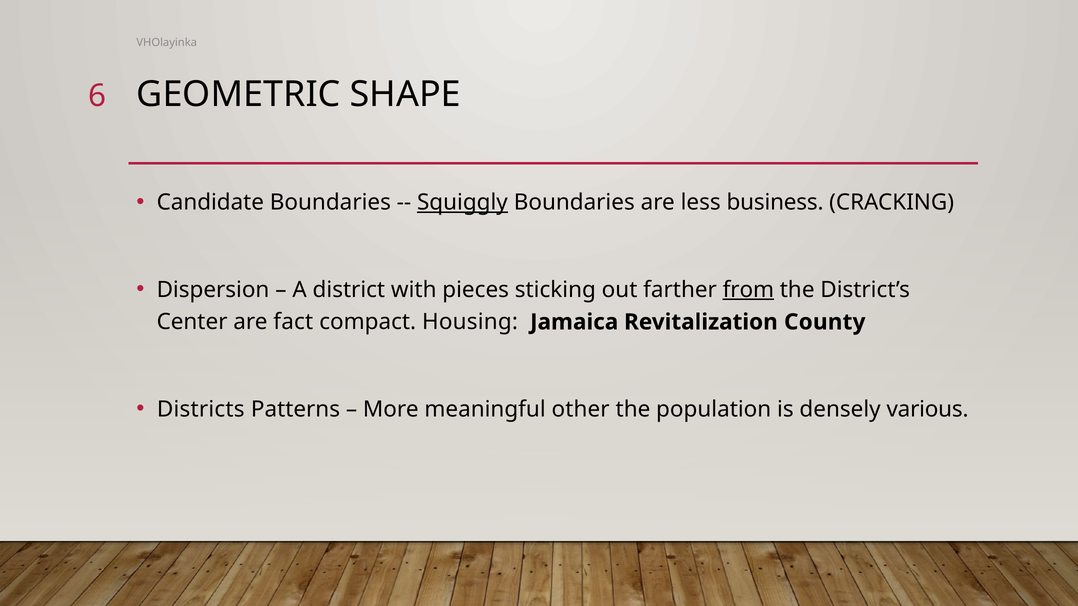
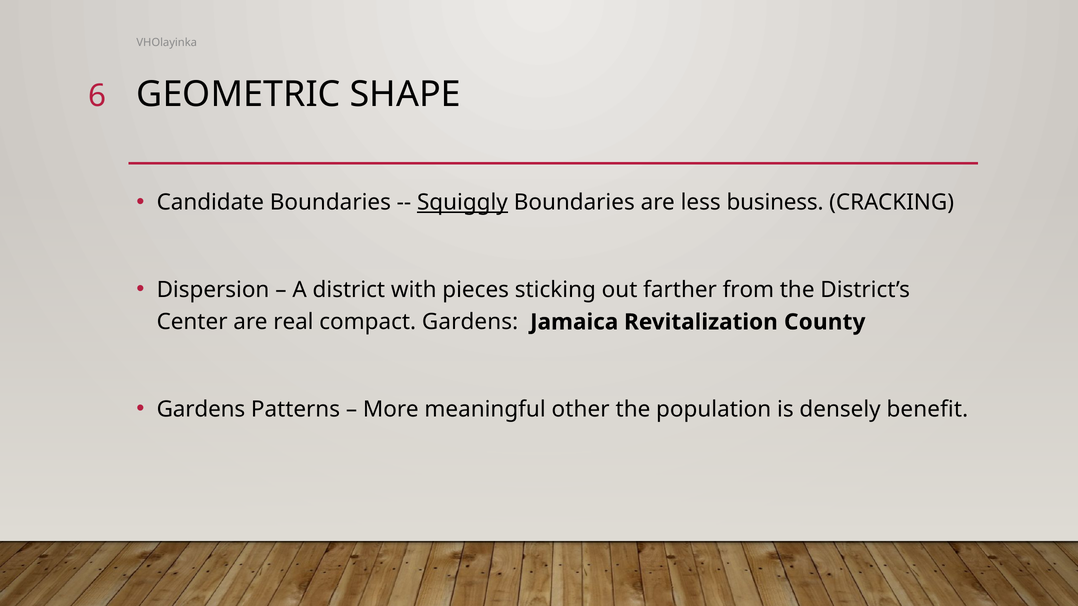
from underline: present -> none
fact: fact -> real
compact Housing: Housing -> Gardens
Districts at (201, 409): Districts -> Gardens
various: various -> benefit
